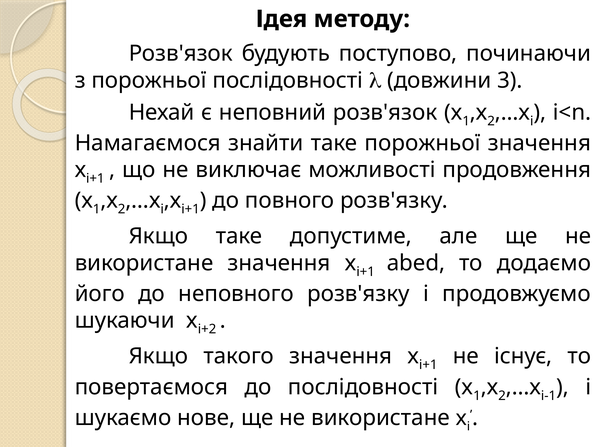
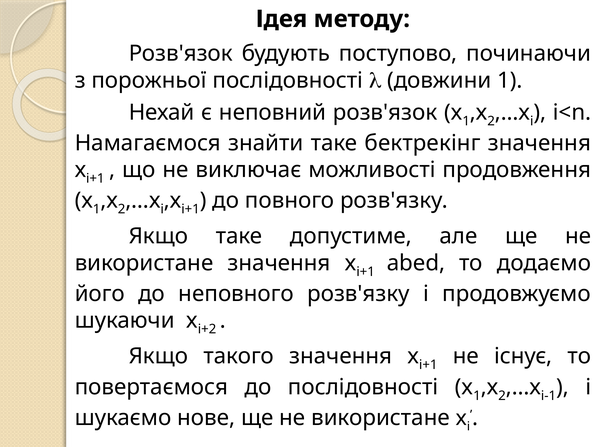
довжини 3: 3 -> 1
таке порожньої: порожньої -> бектрекінг
